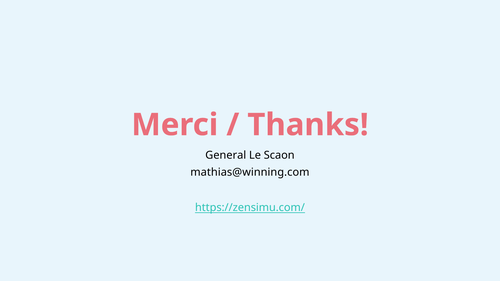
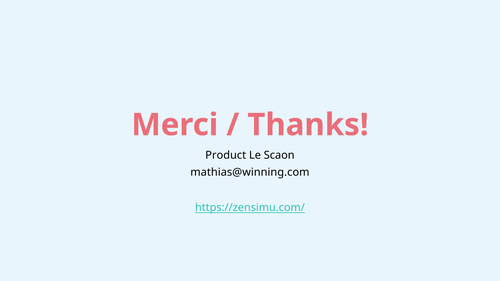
General: General -> Product
